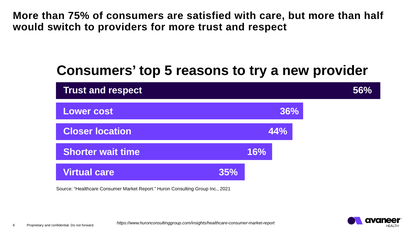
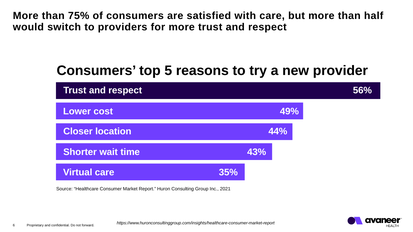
36%: 36% -> 49%
16%: 16% -> 43%
